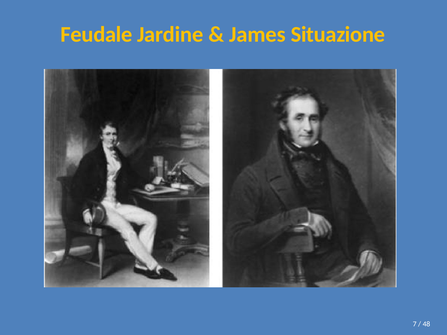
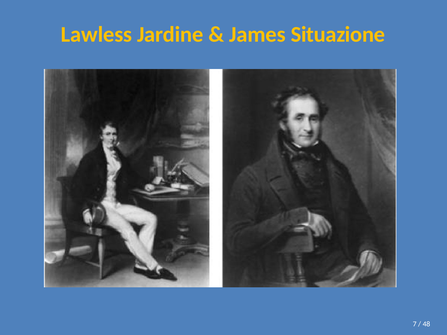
Feudale: Feudale -> Lawless
